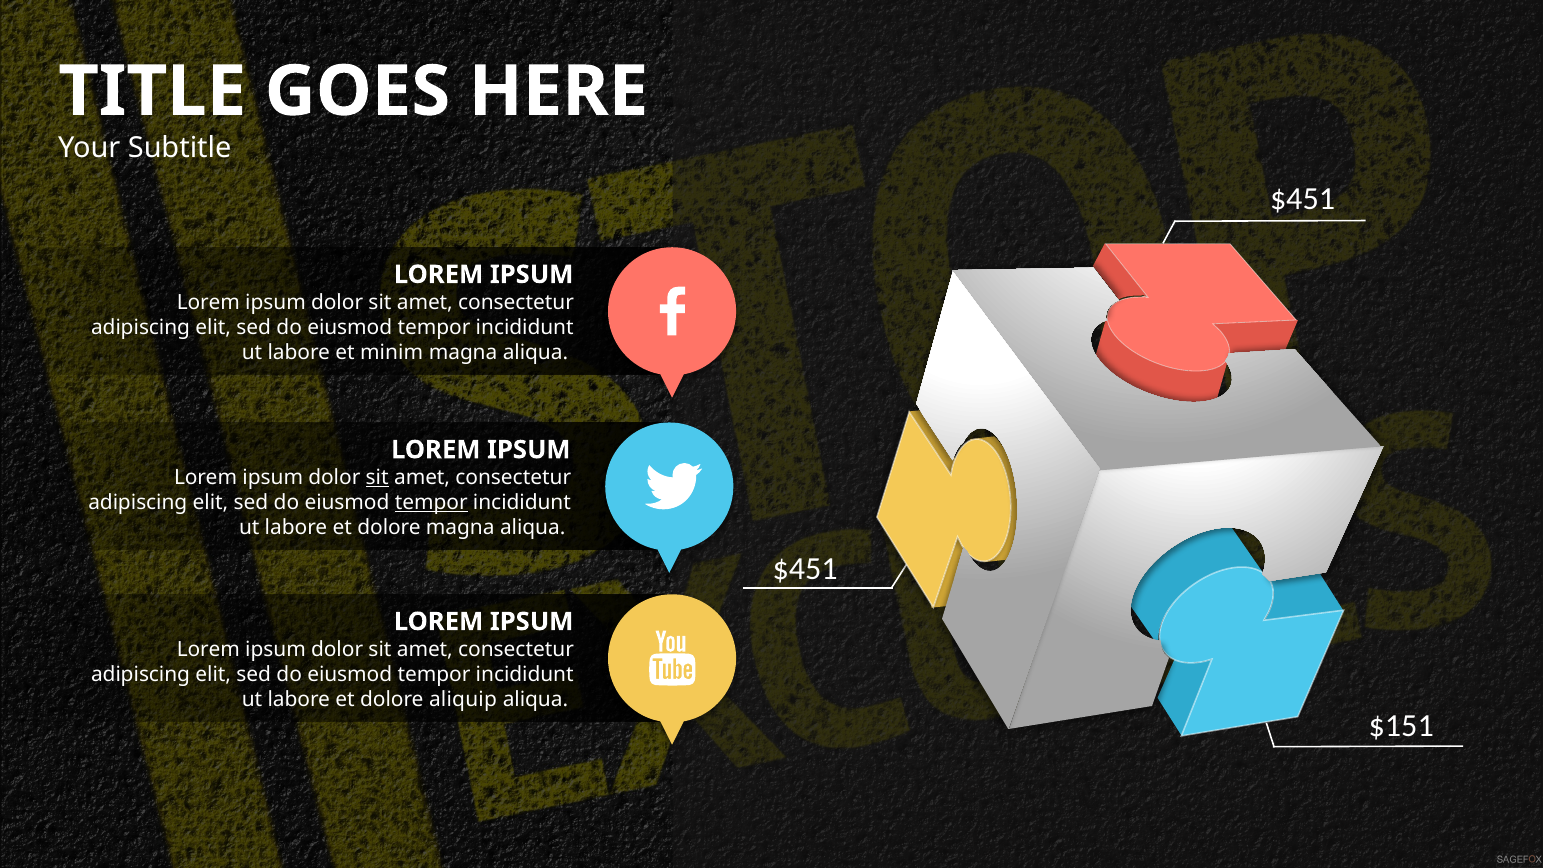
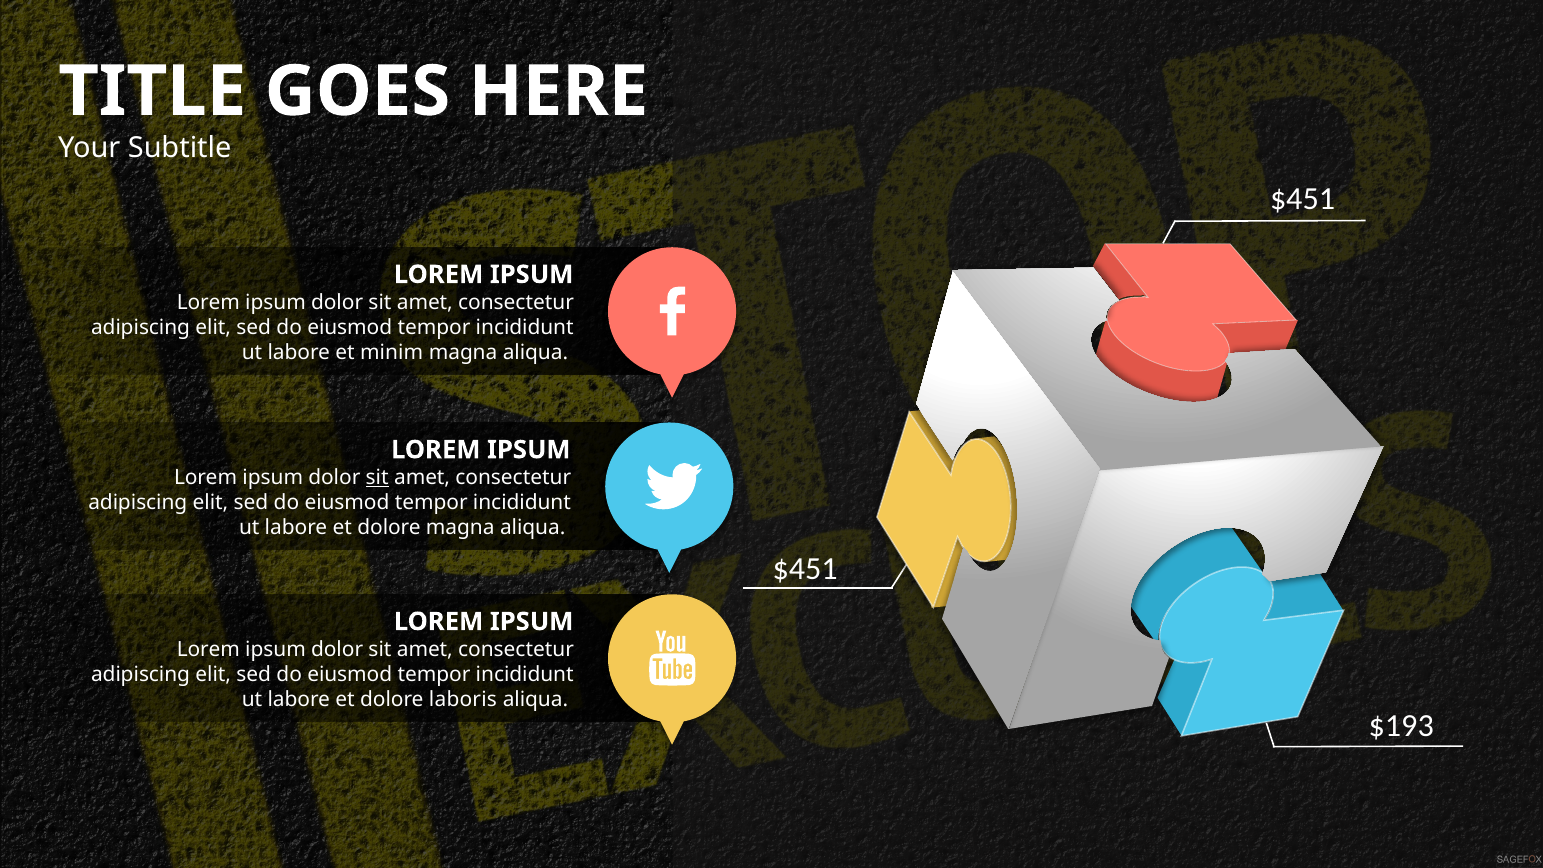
tempor at (431, 503) underline: present -> none
aliquip: aliquip -> laboris
$151: $151 -> $193
